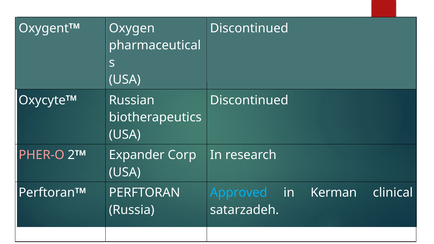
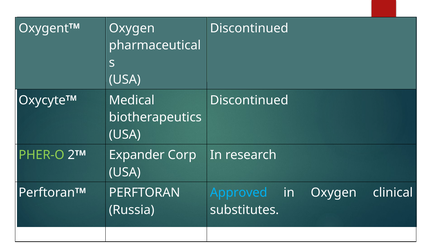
Russian: Russian -> Medical
PHER-O colour: pink -> light green
in Kerman: Kerman -> Oxygen
satarzadeh: satarzadeh -> substitutes
